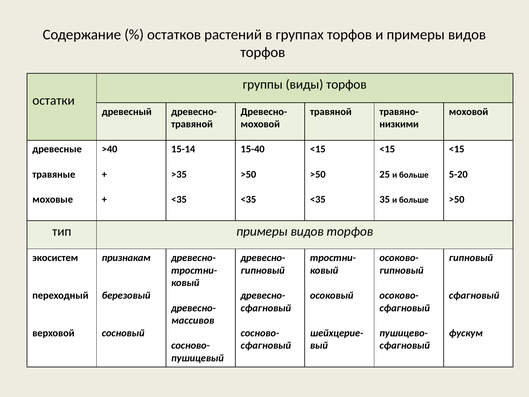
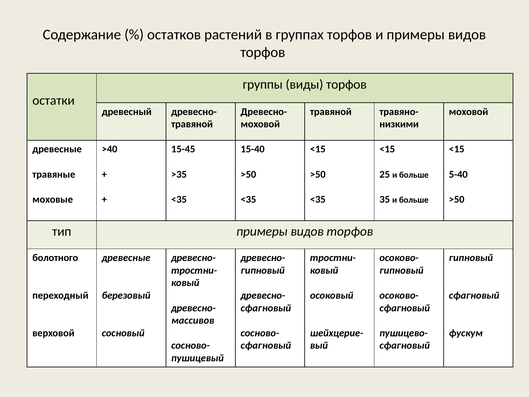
15-14: 15-14 -> 15-45
5-20: 5-20 -> 5-40
экосистем: экосистем -> болотного
признакам at (126, 258): признакам -> древесные
